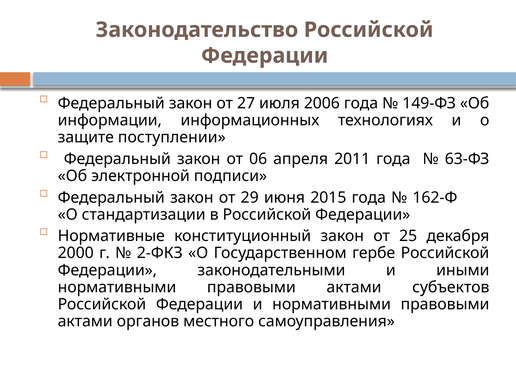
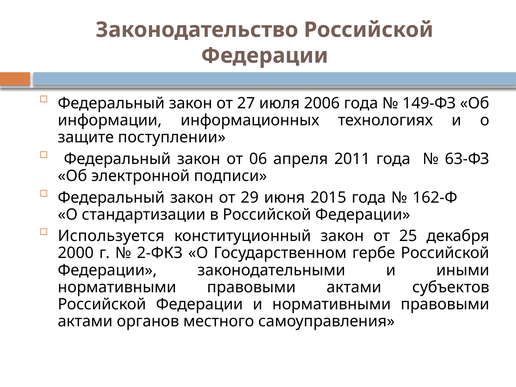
Нормативные: Нормативные -> Используется
